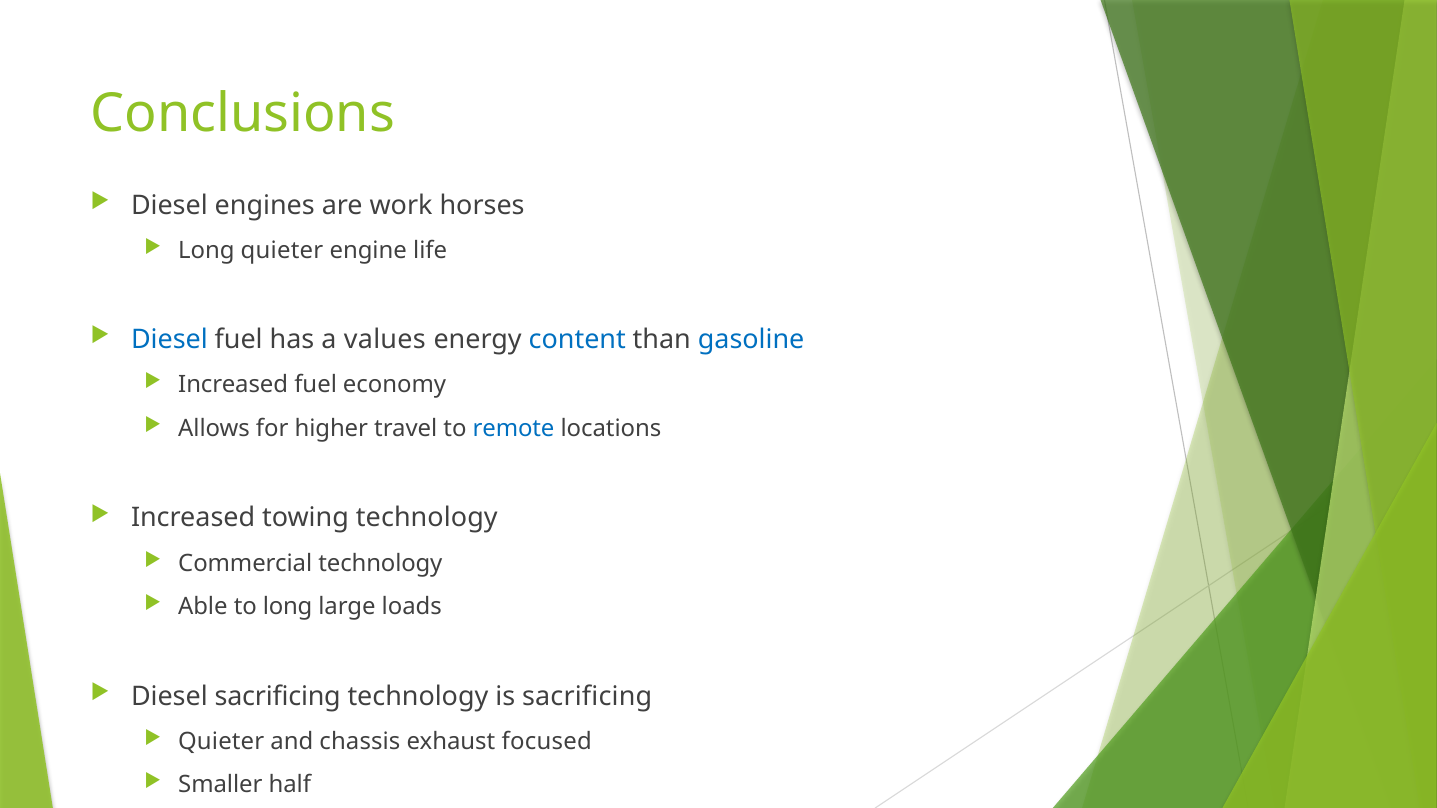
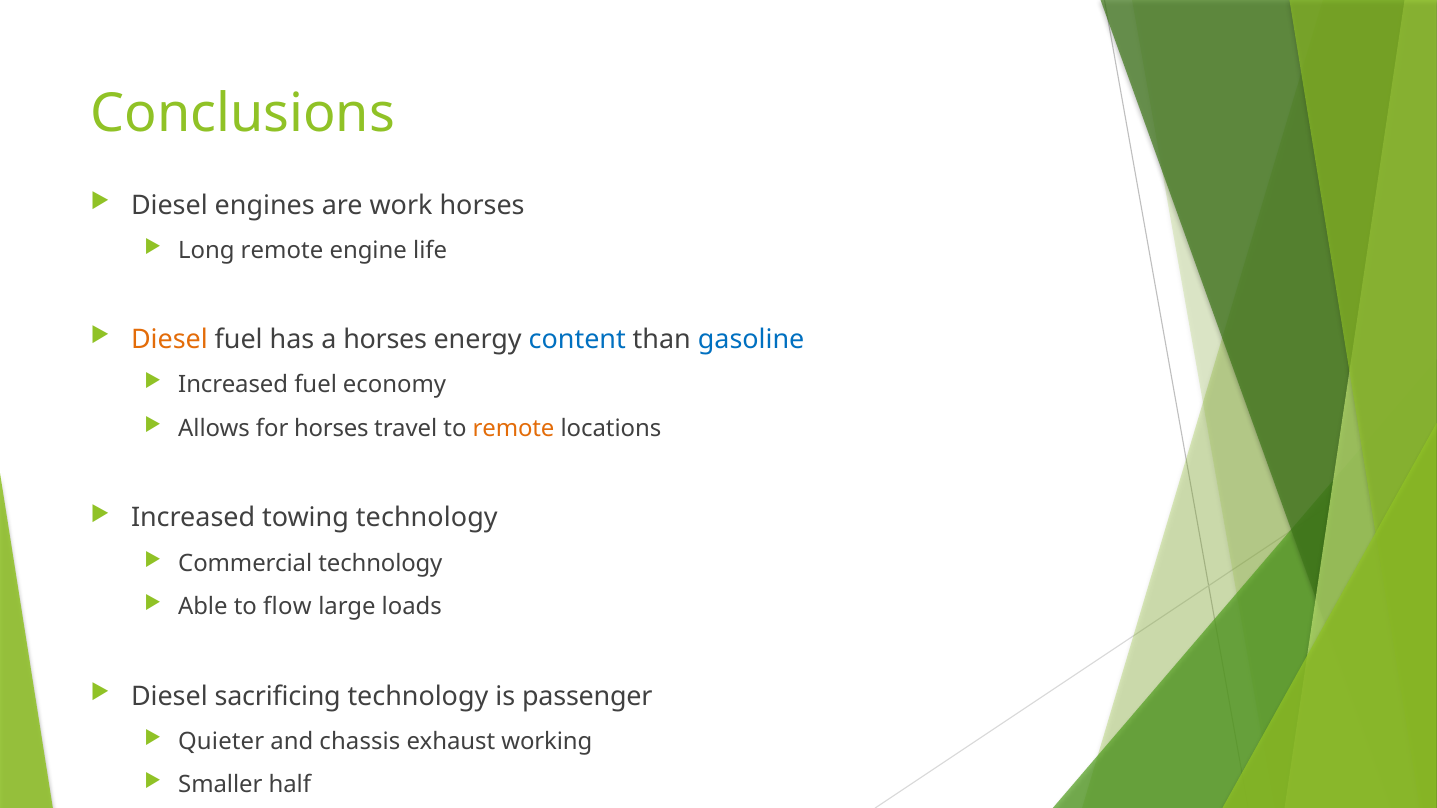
Long quieter: quieter -> remote
Diesel at (169, 340) colour: blue -> orange
a values: values -> horses
for higher: higher -> horses
remote at (514, 429) colour: blue -> orange
to long: long -> flow
is sacrificing: sacrificing -> passenger
focused: focused -> working
